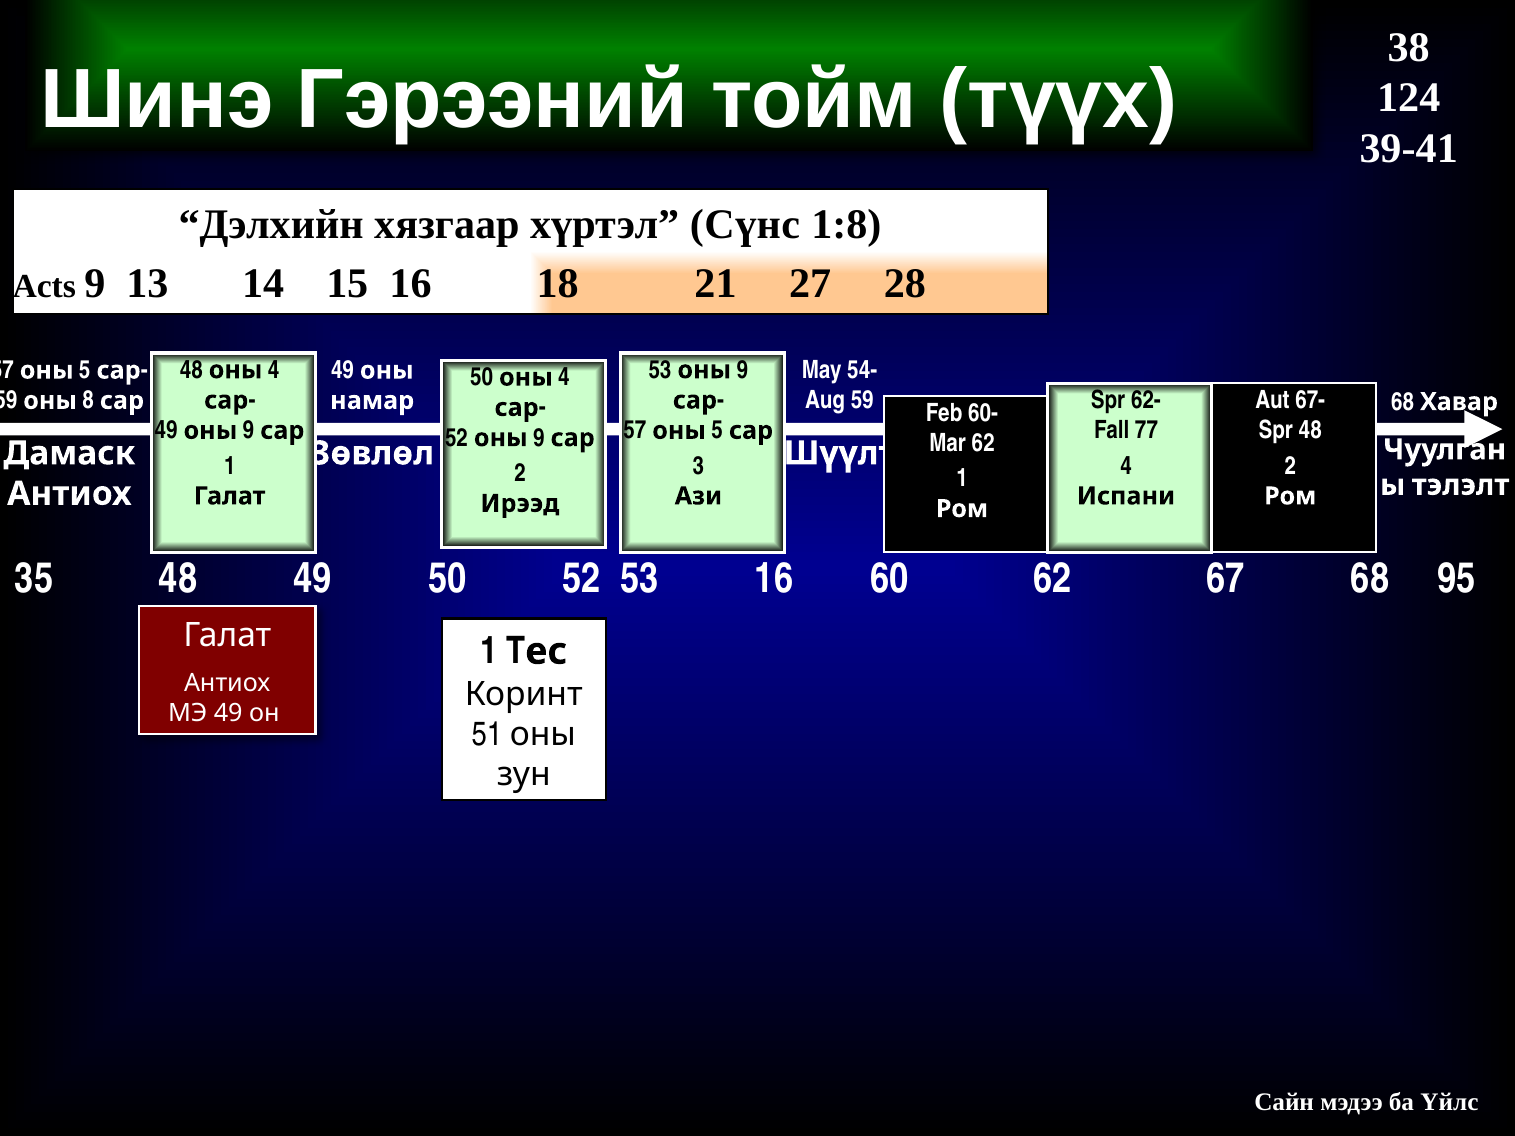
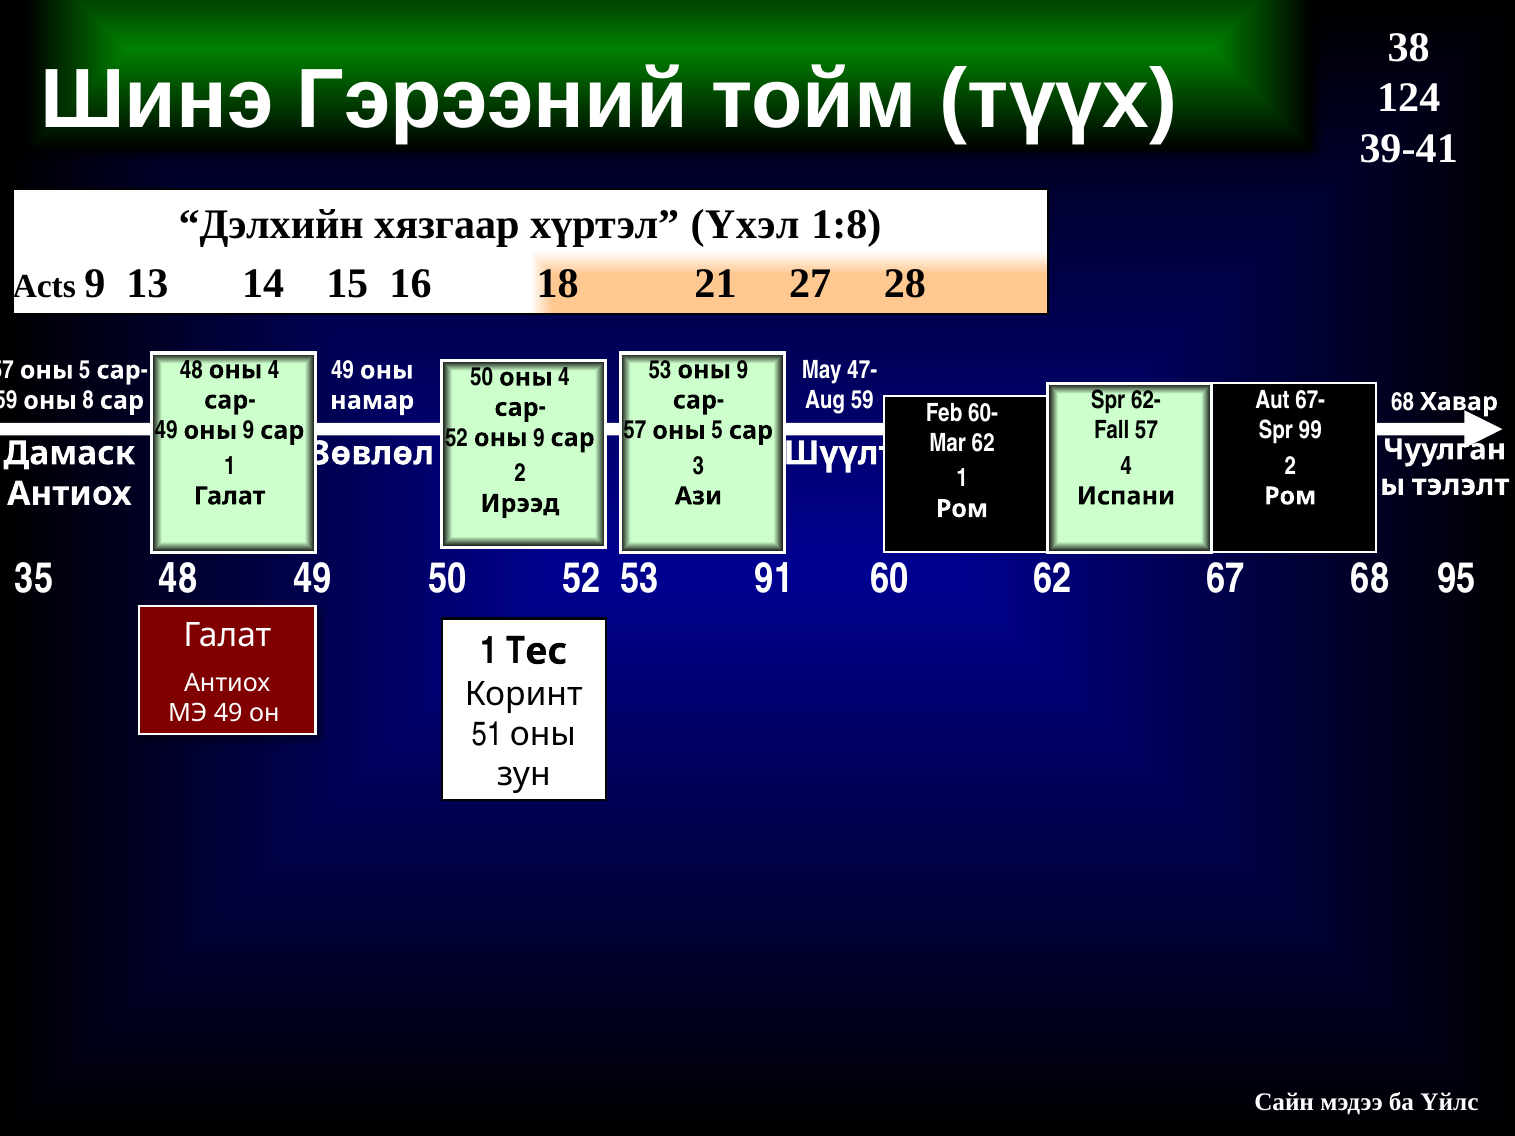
Сүнс: Сүнс -> Үхэл
54-: 54- -> 47-
Fall 77: 77 -> 57
Spr 48: 48 -> 99
53 16: 16 -> 91
